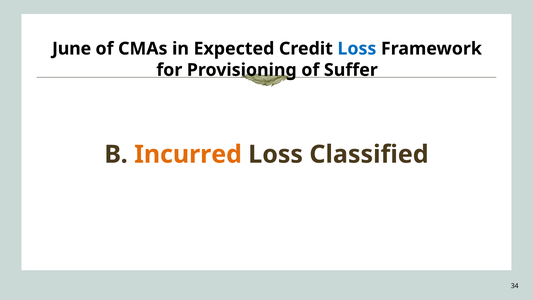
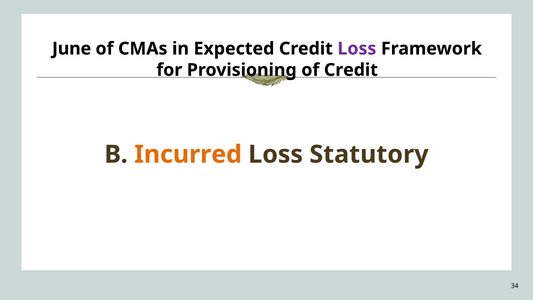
Loss at (357, 49) colour: blue -> purple
of Suffer: Suffer -> Credit
Classified: Classified -> Statutory
